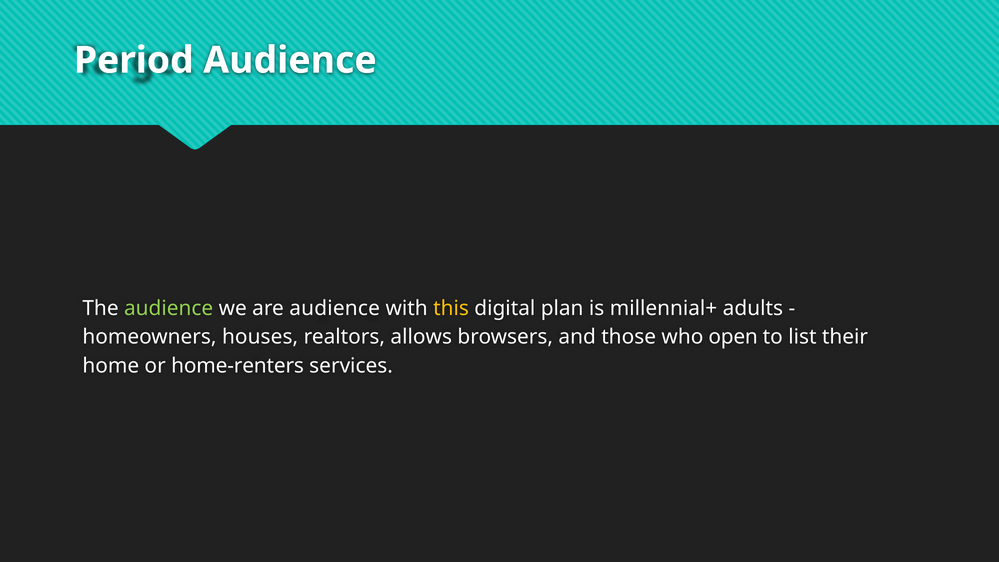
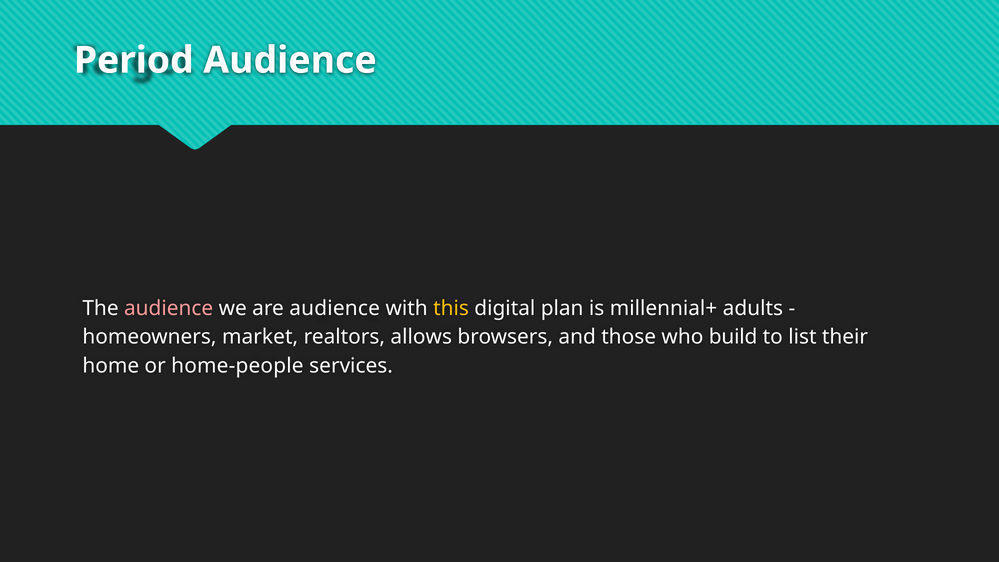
audience at (169, 308) colour: light green -> pink
houses: houses -> market
open: open -> build
home-renters: home-renters -> home-people
